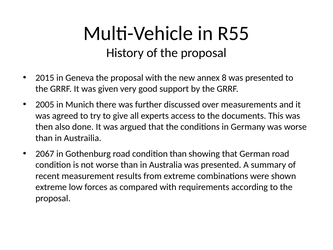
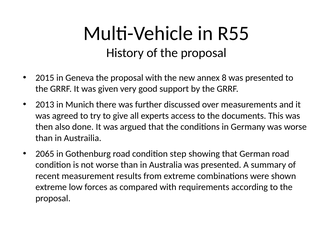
2005: 2005 -> 2013
2067: 2067 -> 2065
condition than: than -> step
